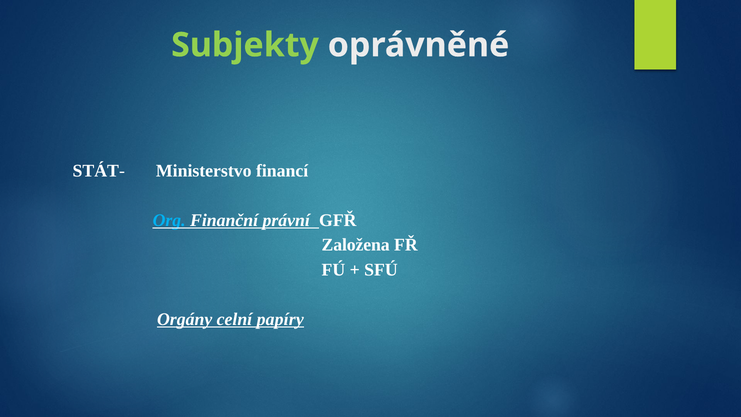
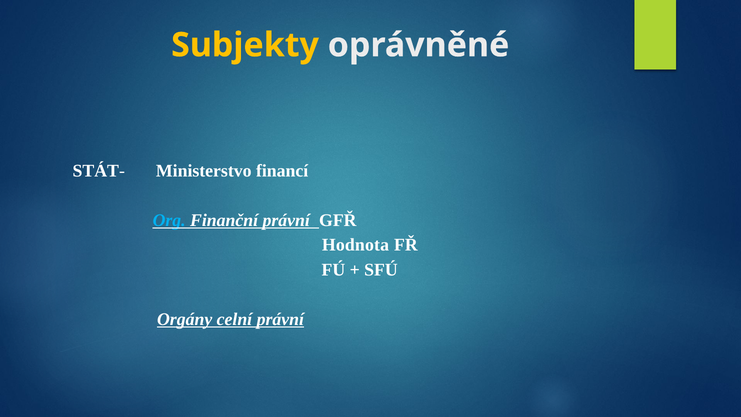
Subjekty colour: light green -> yellow
Založena: Založena -> Hodnota
celní papíry: papíry -> právní
